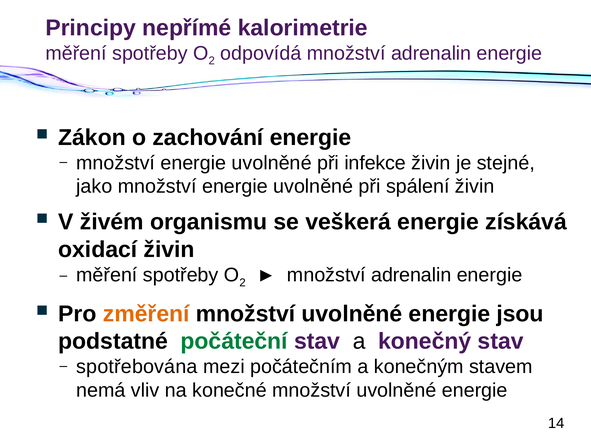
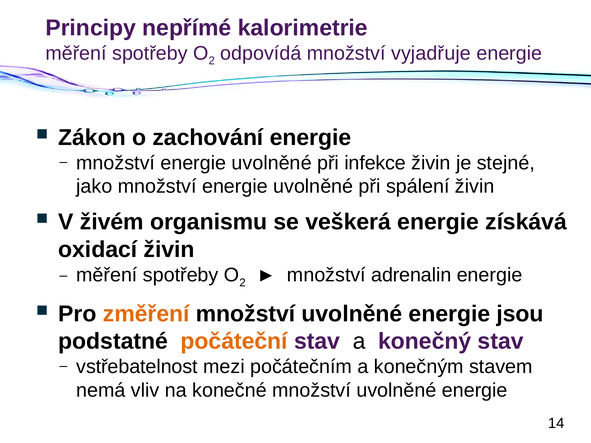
odpovídá množství adrenalin: adrenalin -> vyjadřuje
počáteční colour: green -> orange
spotřebována: spotřebována -> vstřebatelnost
